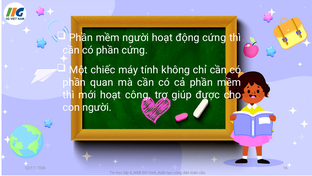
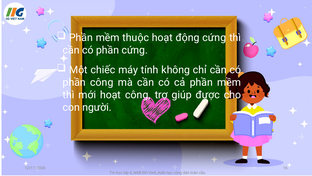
mềm người: người -> thuộc
phần quan: quan -> công
